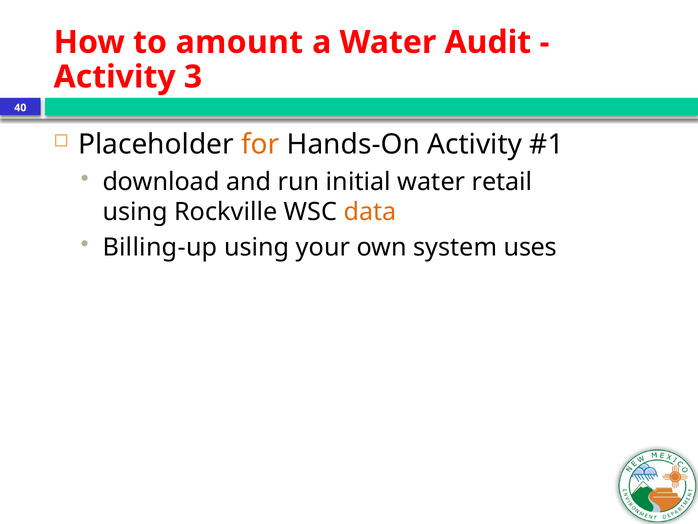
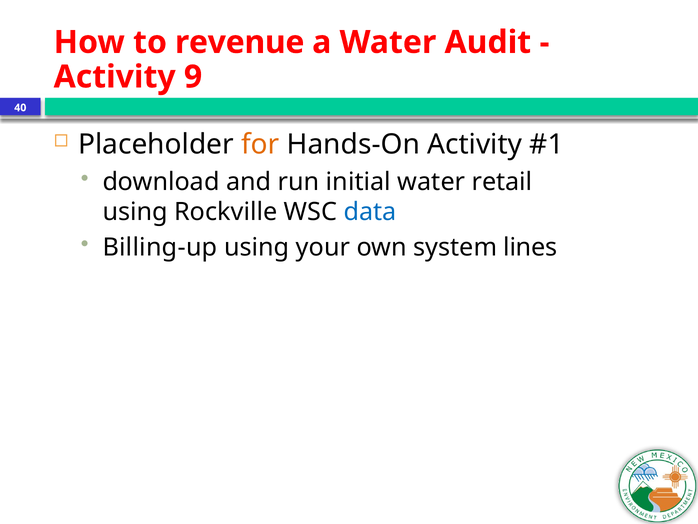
amount: amount -> revenue
3: 3 -> 9
data colour: orange -> blue
uses: uses -> lines
